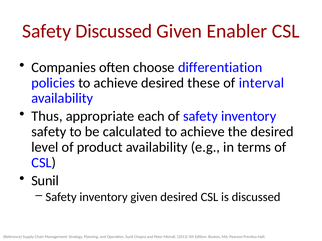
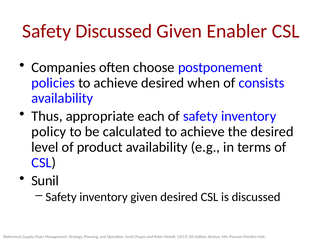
differentiation: differentiation -> postponement
these: these -> when
interval: interval -> consists
safety at (49, 132): safety -> policy
